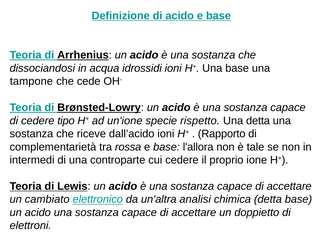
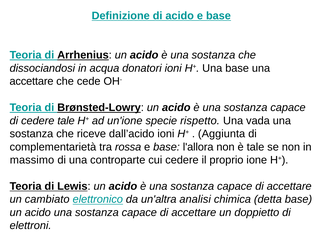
idrossidi: idrossidi -> donatori
tampone at (31, 81): tampone -> accettare
cedere tipo: tipo -> tale
Una detta: detta -> vada
Rapporto: Rapporto -> Aggiunta
intermedi: intermedi -> massimo
